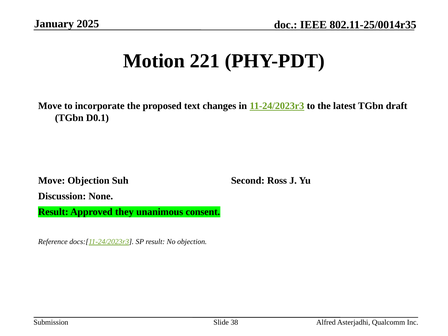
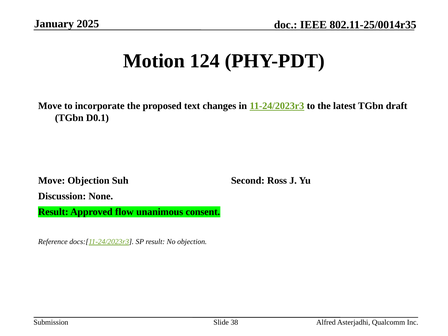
221: 221 -> 124
they: they -> flow
